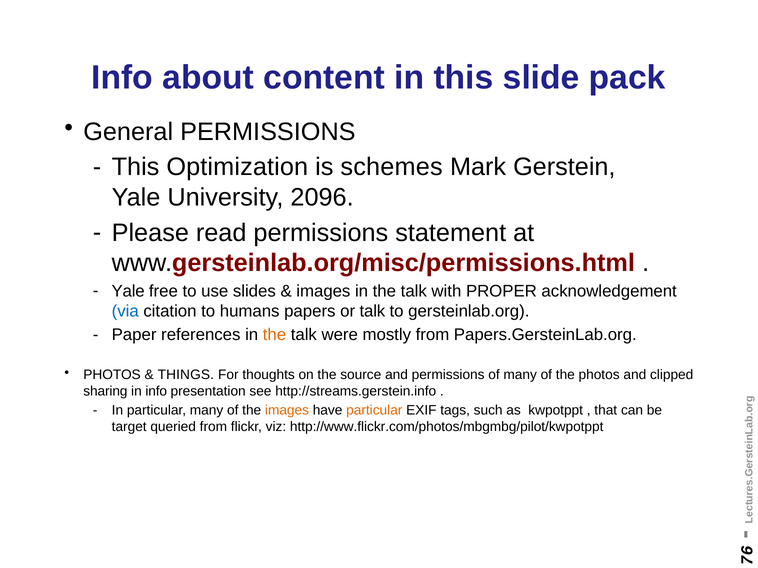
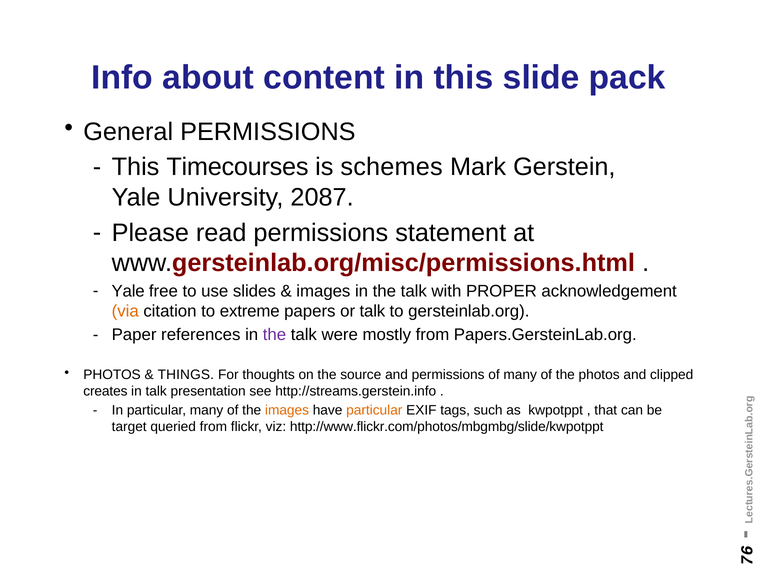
Optimization: Optimization -> Timecourses
2096: 2096 -> 2087
via colour: blue -> orange
humans: humans -> extreme
the at (274, 335) colour: orange -> purple
sharing: sharing -> creates
in info: info -> talk
http://www.flickr.com/photos/mbgmbg/pilot/kwpotppt: http://www.flickr.com/photos/mbgmbg/pilot/kwpotppt -> http://www.flickr.com/photos/mbgmbg/slide/kwpotppt
